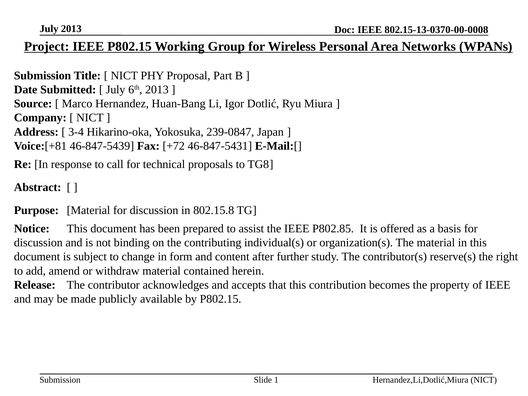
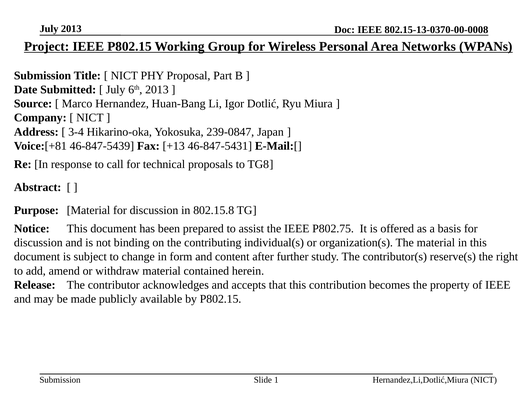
+72: +72 -> +13
P802.85: P802.85 -> P802.75
